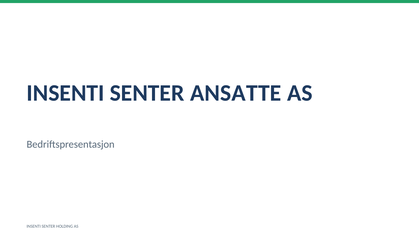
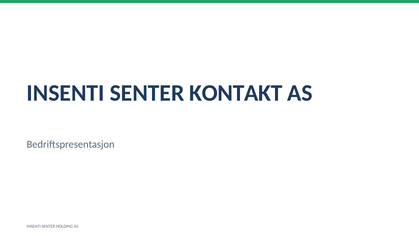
ANSATTE: ANSATTE -> KONTAKT
